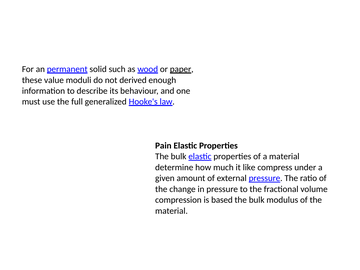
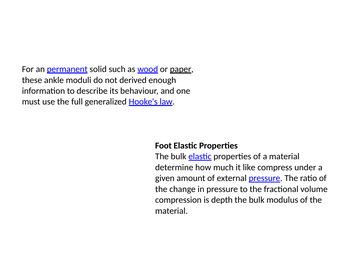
value: value -> ankle
Pain: Pain -> Foot
based: based -> depth
